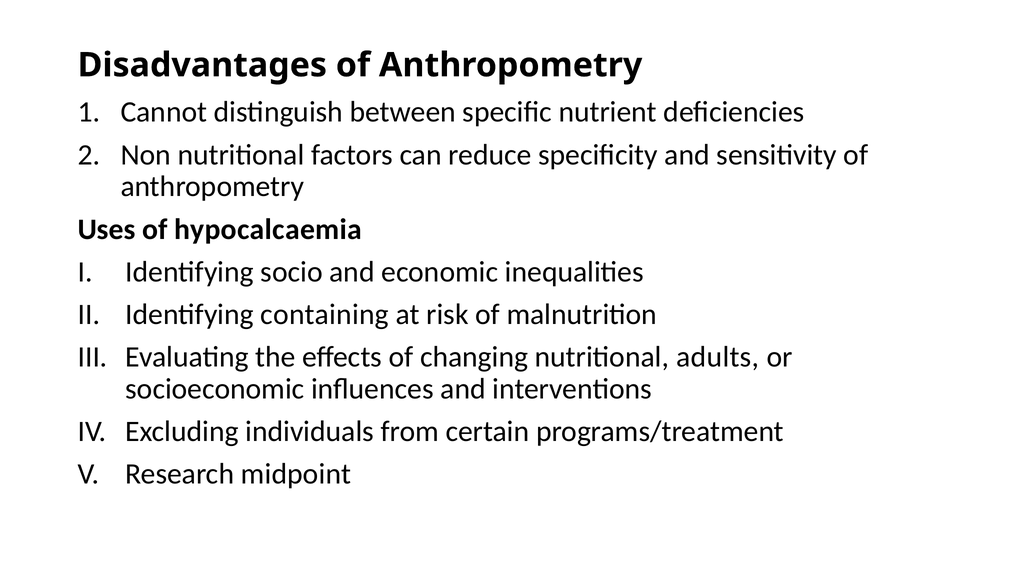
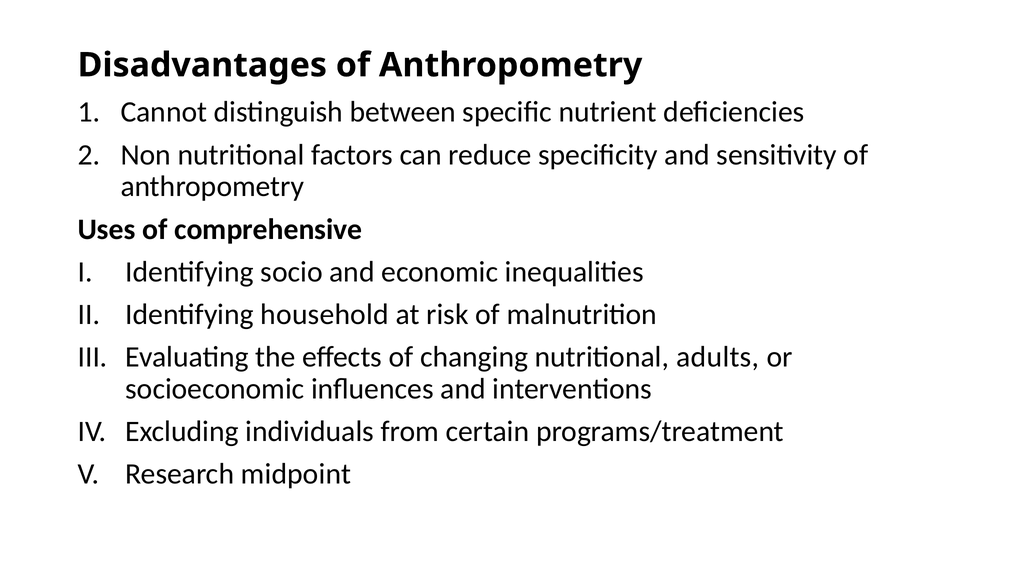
hypocalcaemia: hypocalcaemia -> comprehensive
containing: containing -> household
